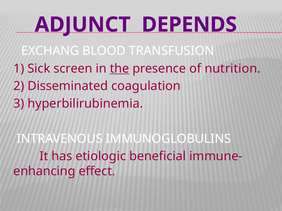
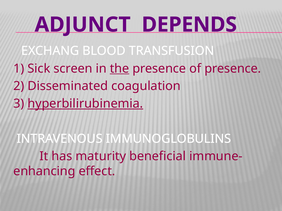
of nutrition: nutrition -> presence
hyperbilirubinemia underline: none -> present
etiologic: etiologic -> maturity
